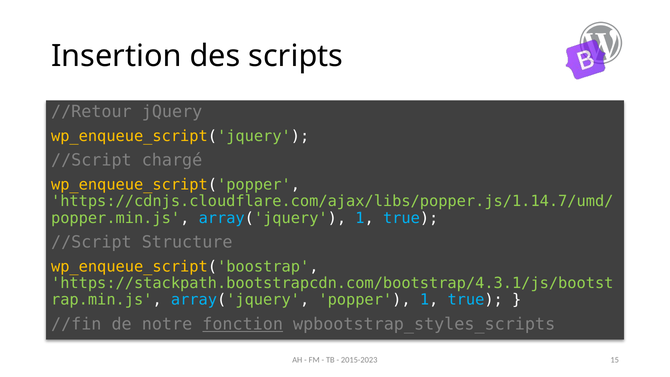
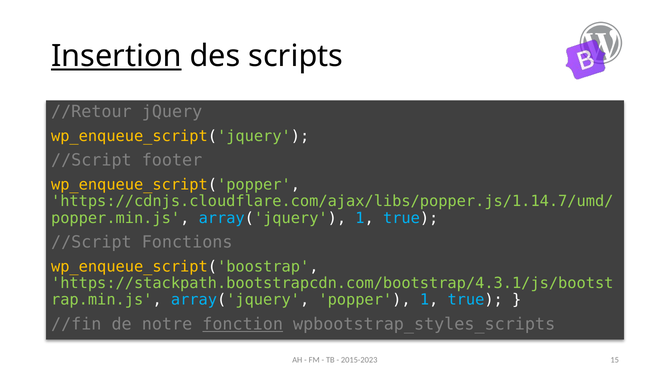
Insertion underline: none -> present
chargé: chargé -> footer
Structure: Structure -> Fonctions
